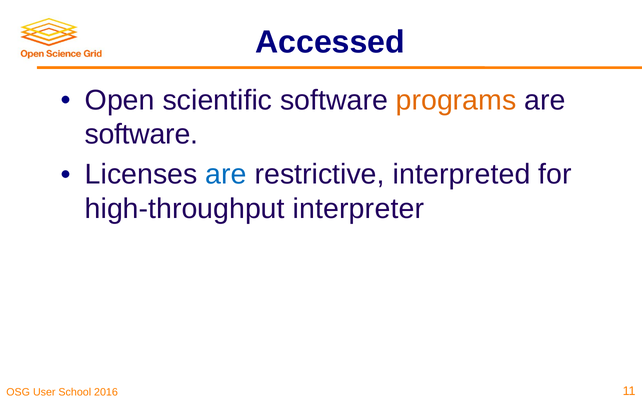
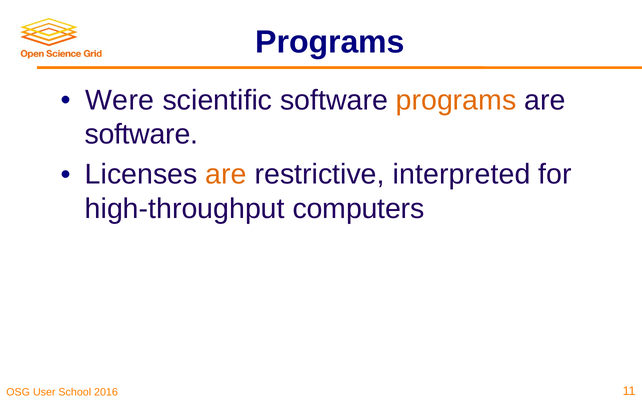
Accessed at (330, 42): Accessed -> Programs
Open: Open -> Were
are at (226, 175) colour: blue -> orange
interpreter: interpreter -> computers
